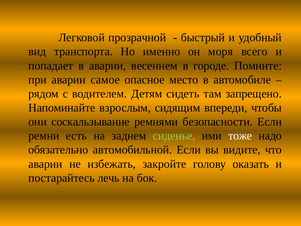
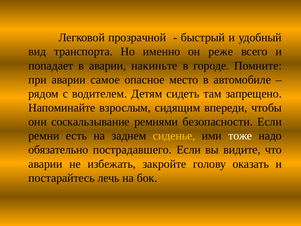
моря: моря -> реже
весеннем: весеннем -> накиньте
сиденье colour: light green -> yellow
автомобильной: автомобильной -> пострадавшего
